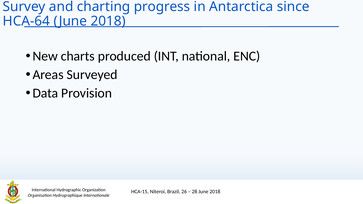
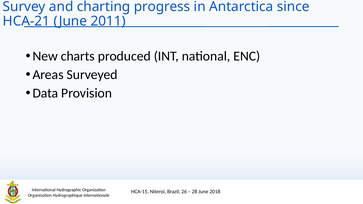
HCA-64: HCA-64 -> HCA-21
2018 at (108, 21): 2018 -> 2011
